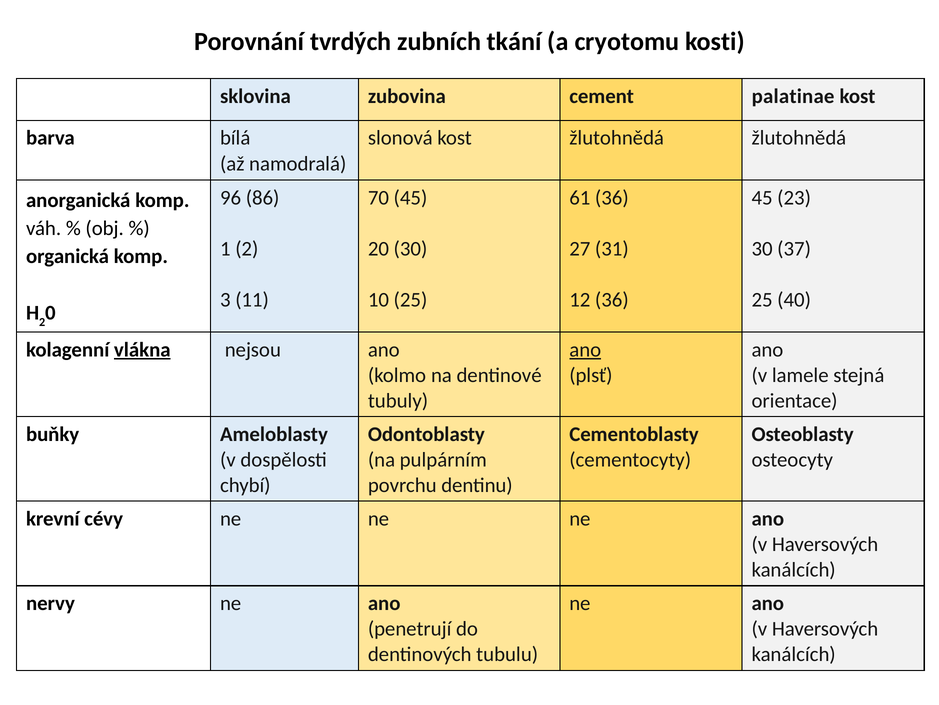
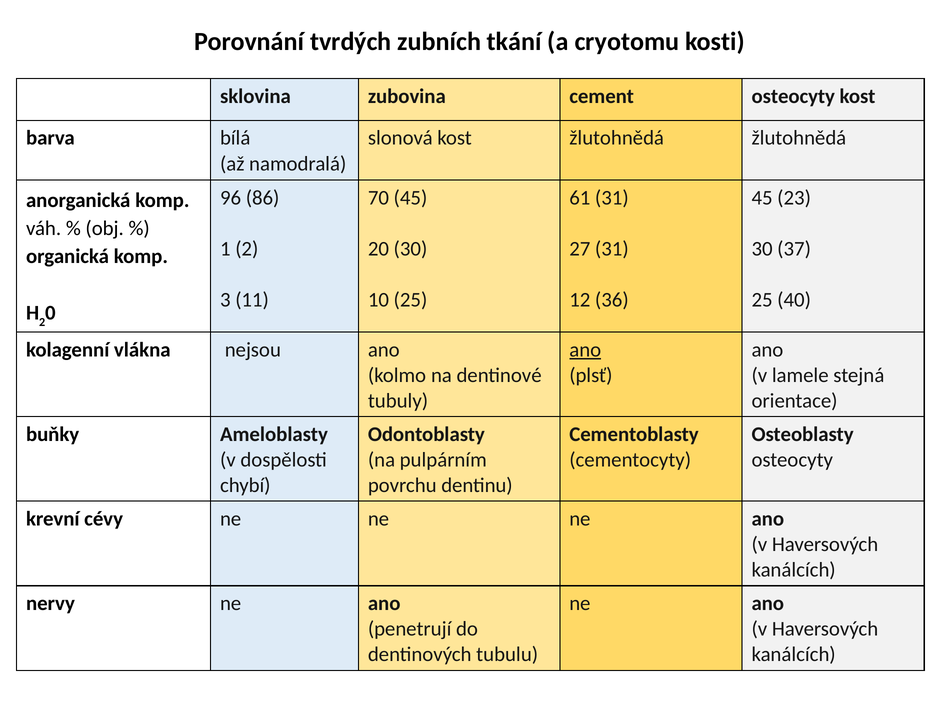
cement palatinae: palatinae -> osteocyty
61 36: 36 -> 31
vlákna underline: present -> none
